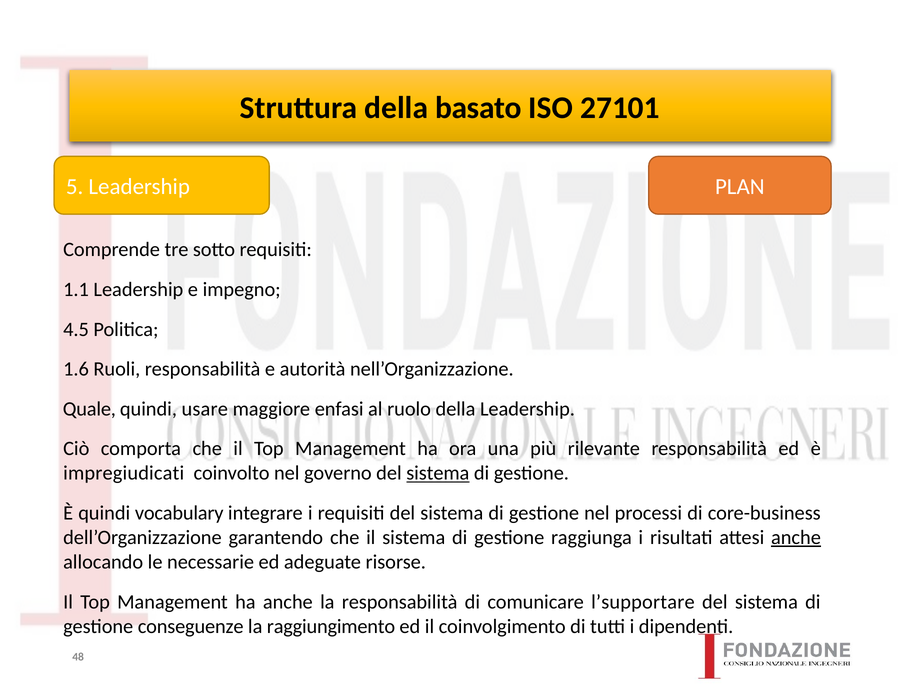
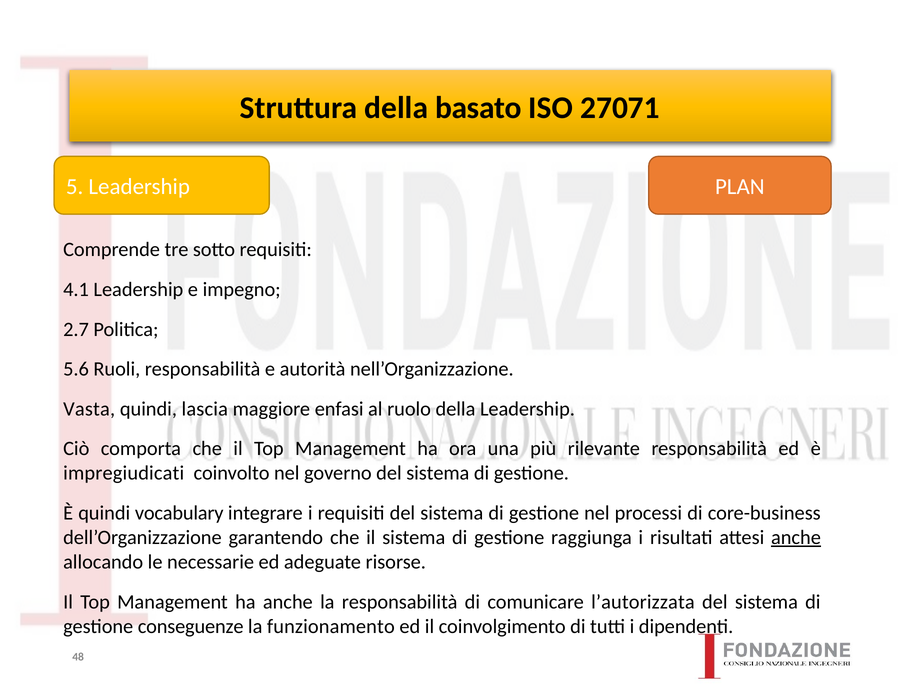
27101: 27101 -> 27071
1.1: 1.1 -> 4.1
4.5: 4.5 -> 2.7
1.6: 1.6 -> 5.6
Quale: Quale -> Vasta
usare: usare -> lascia
sistema at (438, 473) underline: present -> none
l’supportare: l’supportare -> l’autorizzata
raggiungimento: raggiungimento -> funzionamento
